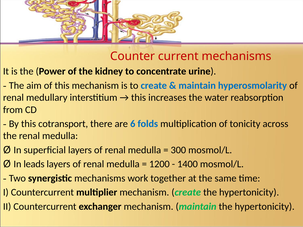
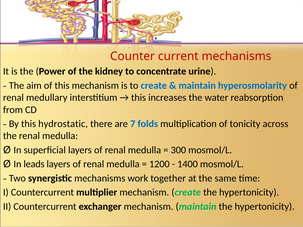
cotransport: cotransport -> hydrostatic
6: 6 -> 7
